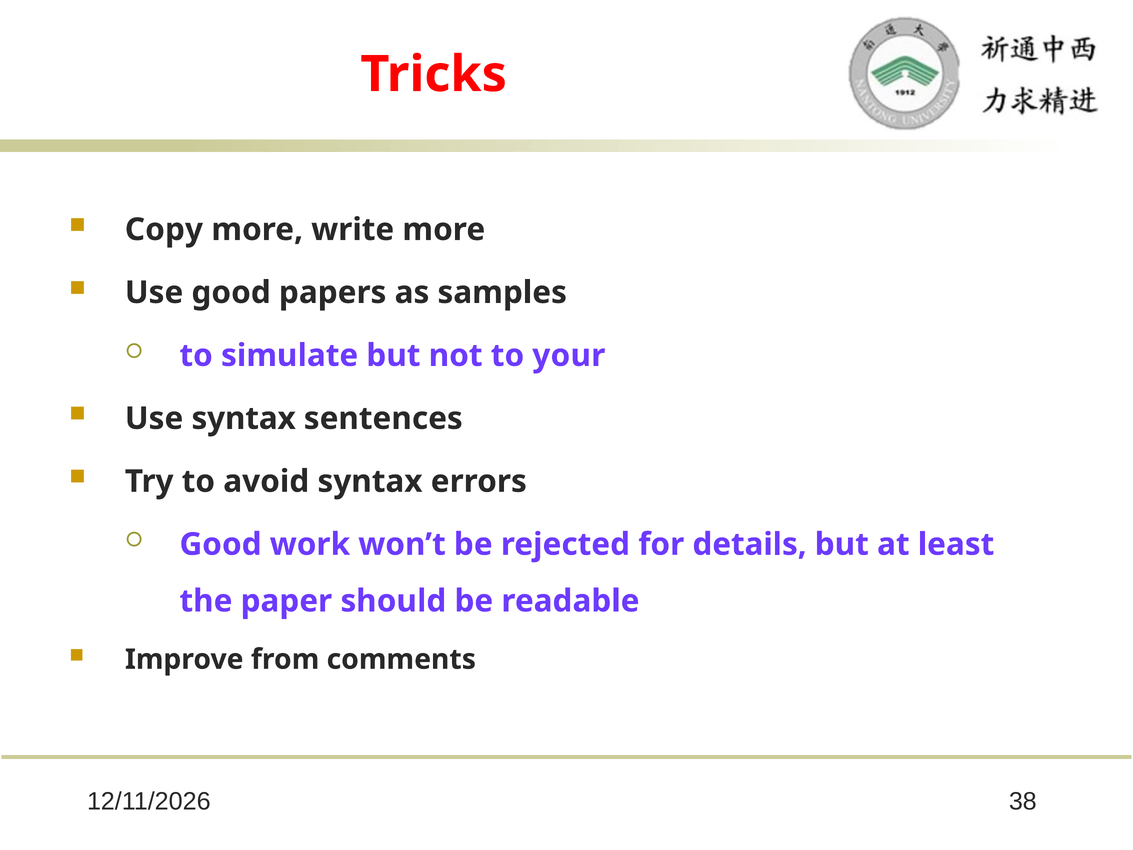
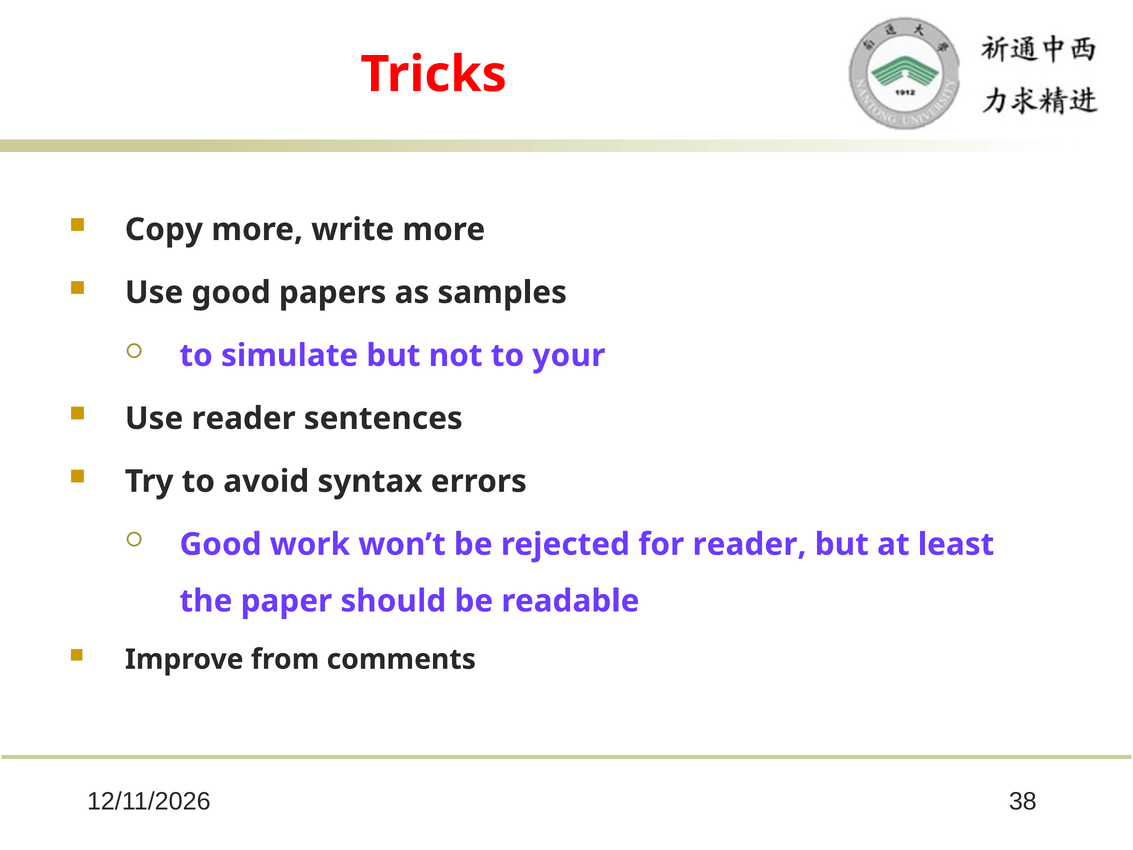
Use syntax: syntax -> reader
for details: details -> reader
